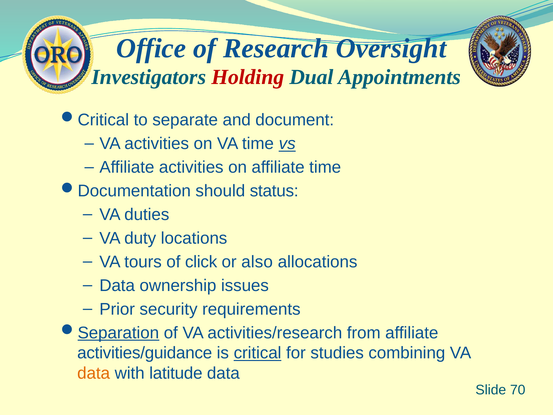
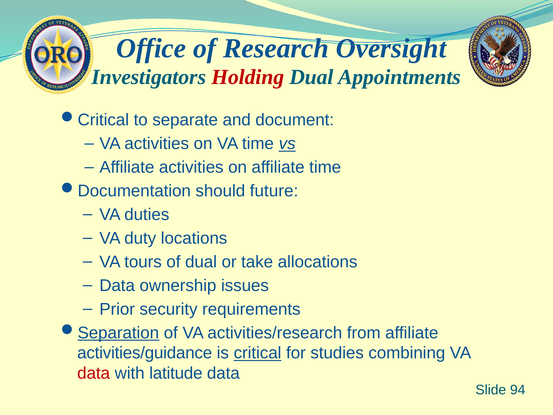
status: status -> future
of click: click -> dual
also: also -> take
data at (94, 373) colour: orange -> red
70: 70 -> 94
